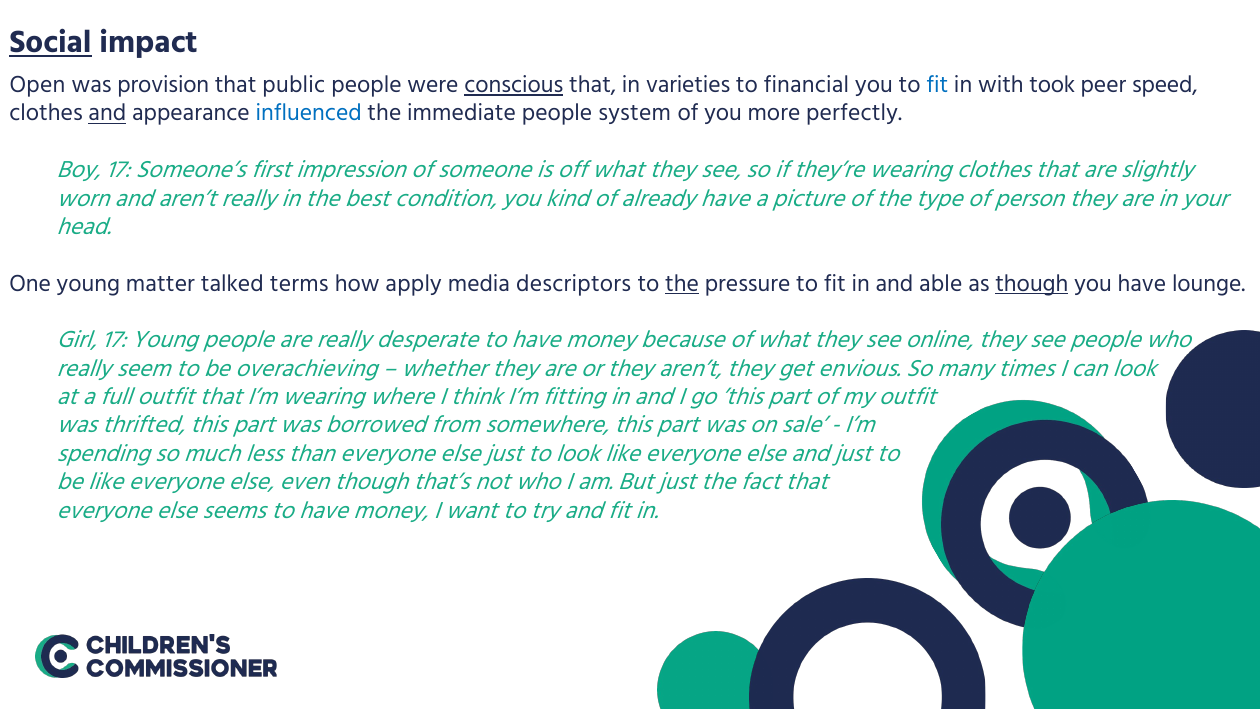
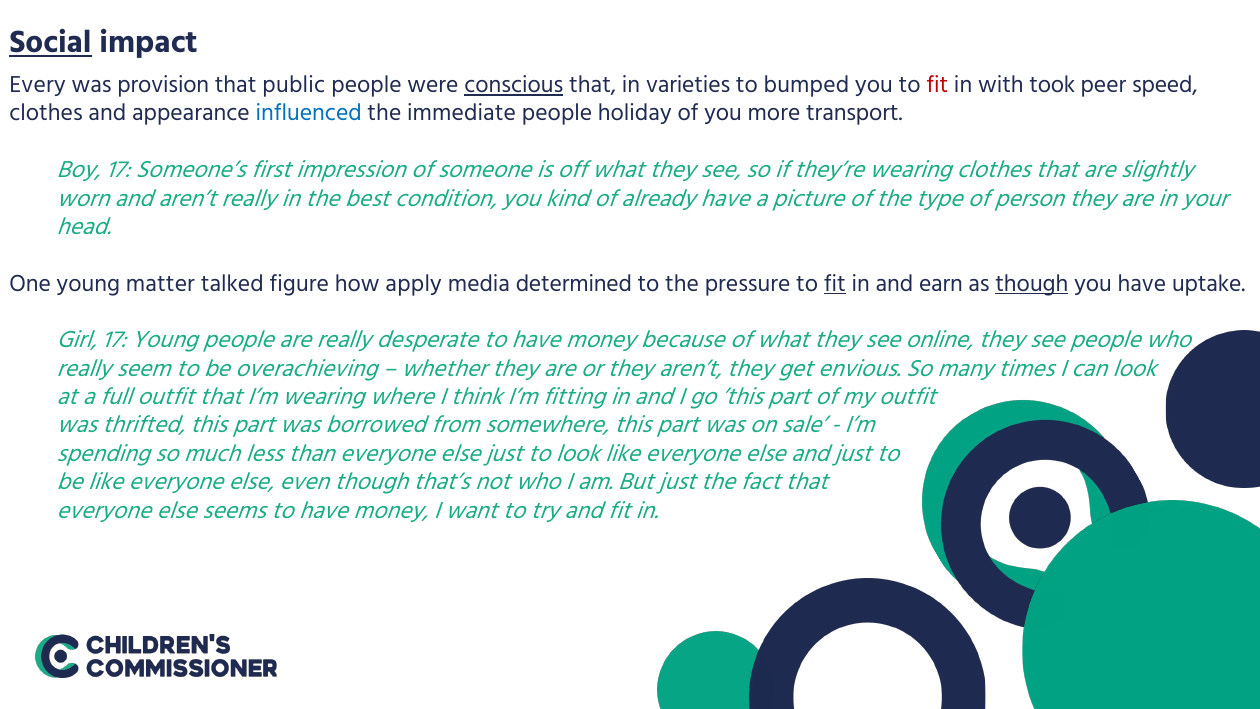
Open: Open -> Every
financial: financial -> bumped
fit at (937, 85) colour: blue -> red
and at (107, 113) underline: present -> none
system: system -> holiday
perfectly: perfectly -> transport
terms: terms -> figure
descriptors: descriptors -> determined
the at (682, 283) underline: present -> none
fit at (835, 283) underline: none -> present
able: able -> earn
lounge: lounge -> uptake
